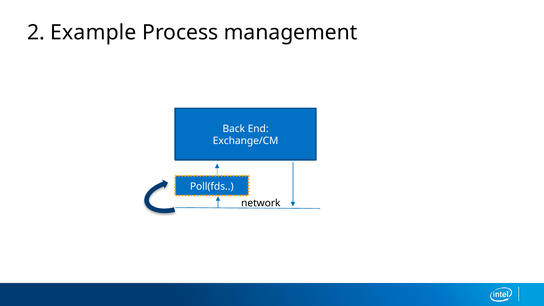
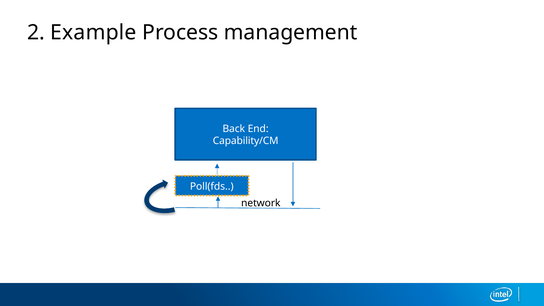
Exchange/CM: Exchange/CM -> Capability/CM
